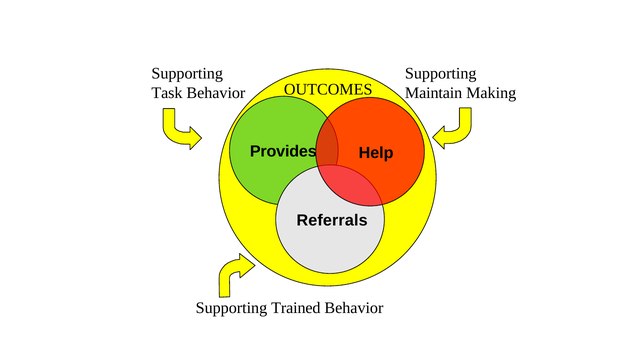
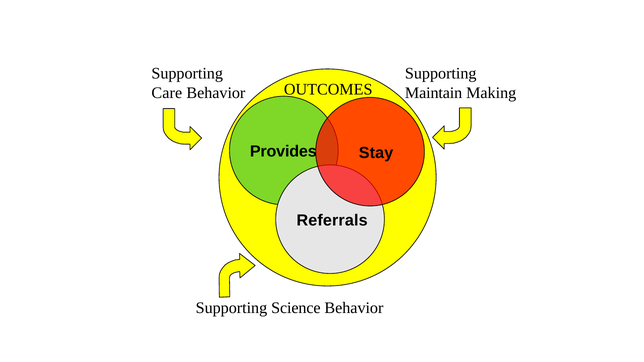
Task: Task -> Care
Help: Help -> Stay
Trained: Trained -> Science
